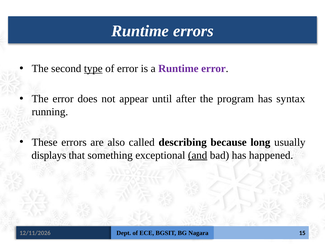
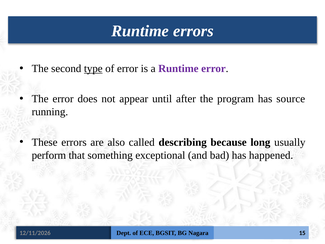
syntax: syntax -> source
displays: displays -> perform
and underline: present -> none
